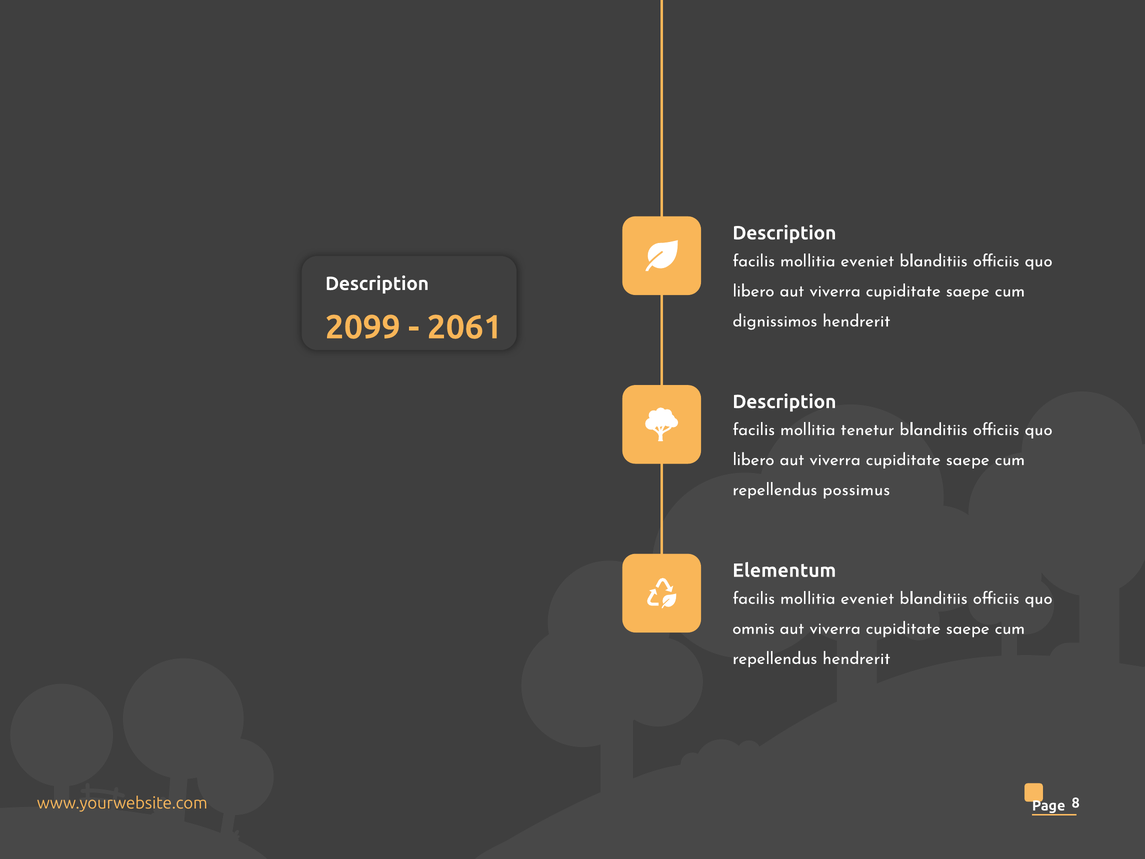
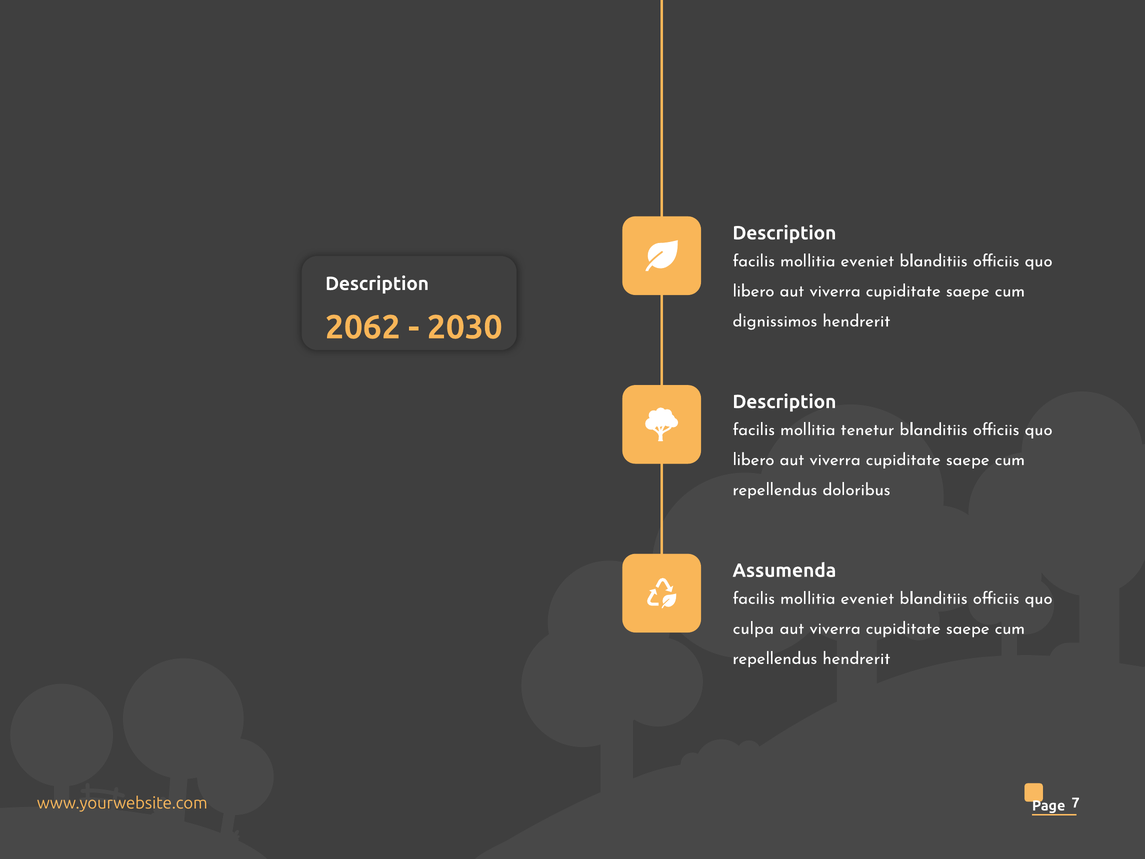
2099: 2099 -> 2062
2061: 2061 -> 2030
possimus: possimus -> doloribus
Elementum: Elementum -> Assumenda
omnis: omnis -> culpa
8: 8 -> 7
